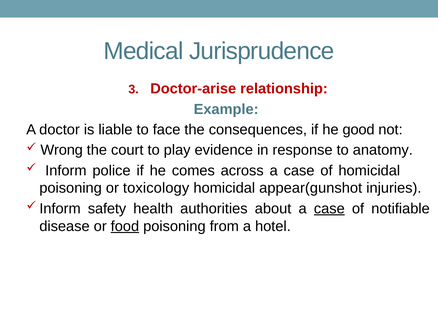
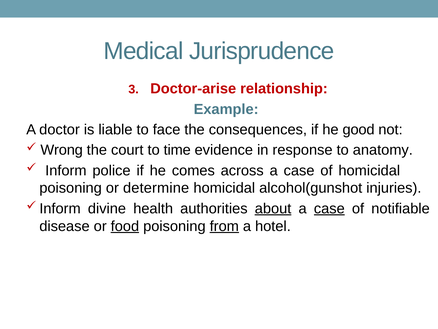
play: play -> time
toxicology: toxicology -> determine
appear(gunshot: appear(gunshot -> alcohol(gunshot
safety: safety -> divine
about underline: none -> present
from underline: none -> present
